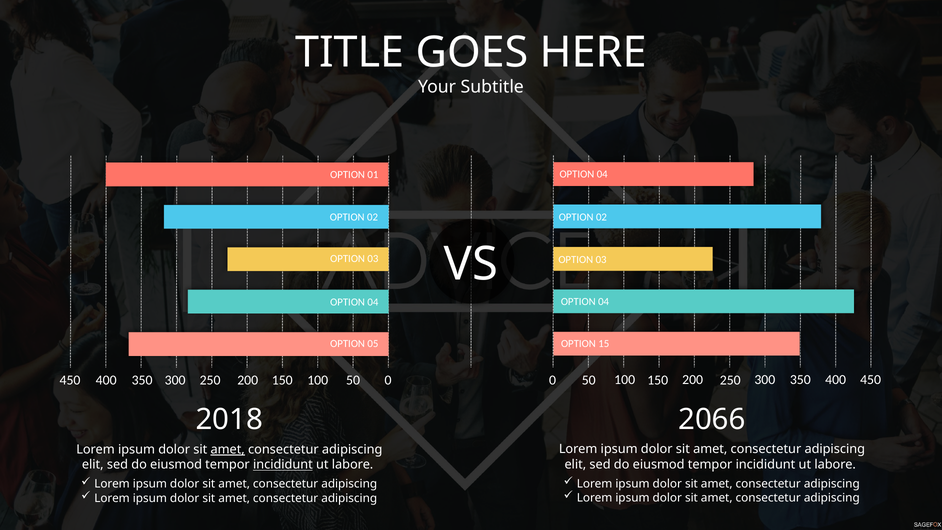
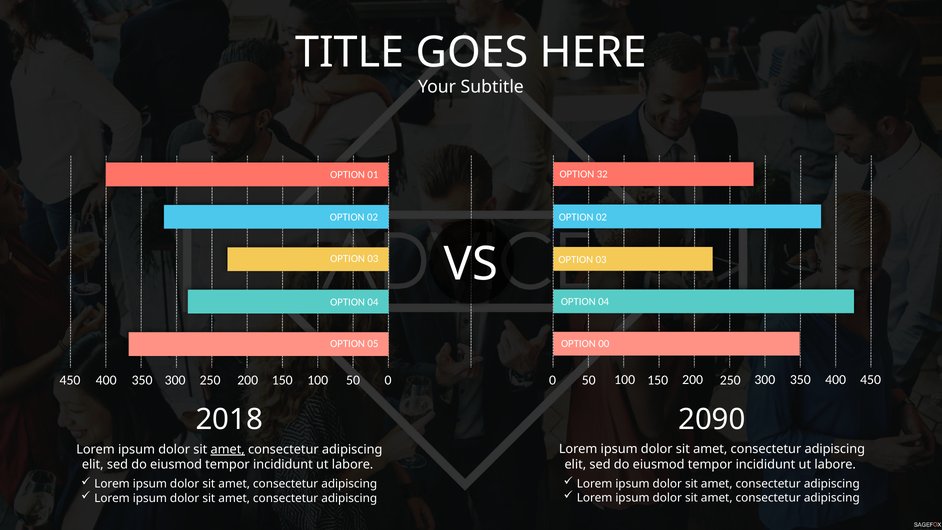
04 at (602, 174): 04 -> 32
15: 15 -> 00
2066: 2066 -> 2090
incididunt at (283, 465) underline: present -> none
